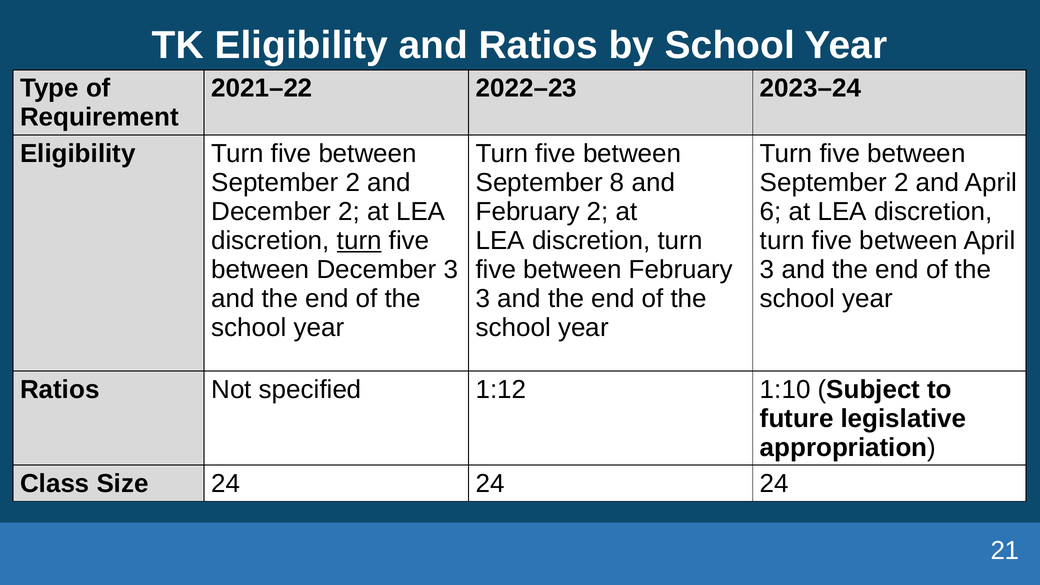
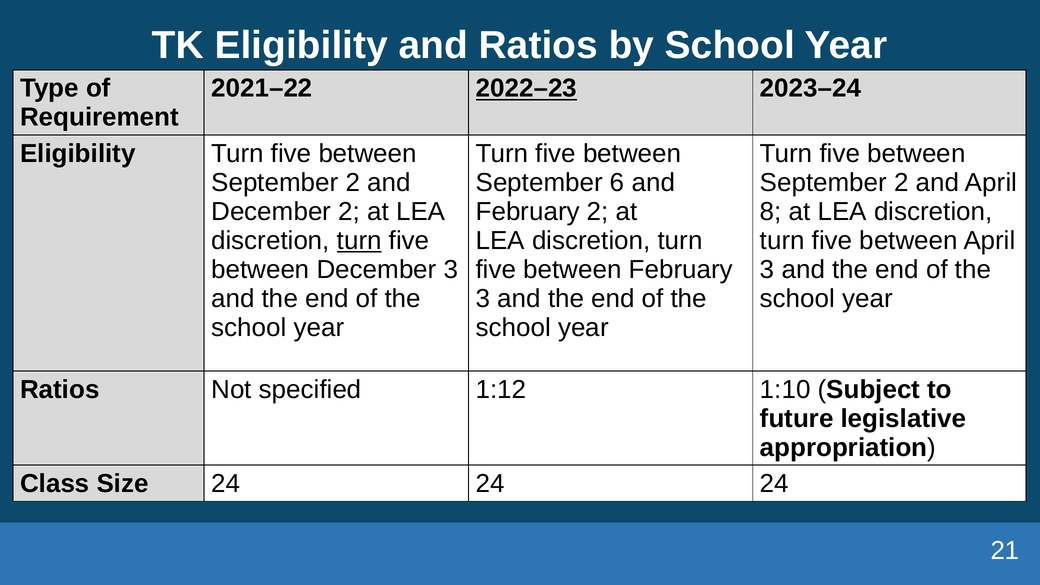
2022–23 underline: none -> present
8: 8 -> 6
6: 6 -> 8
